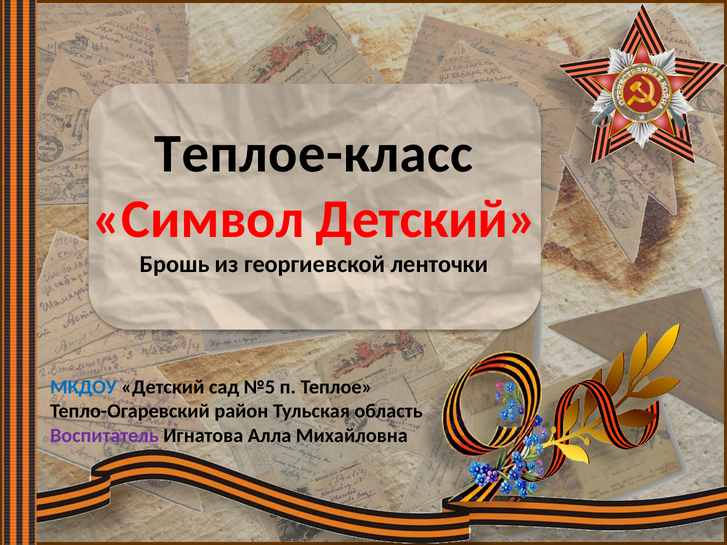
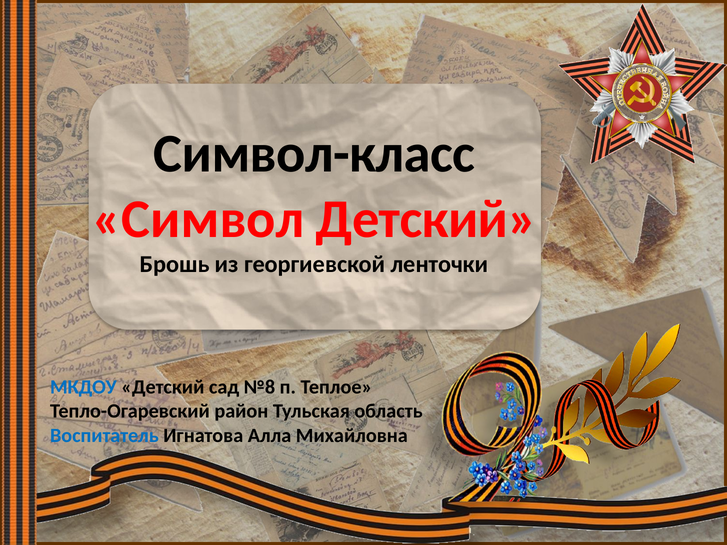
Теплое-класс: Теплое-класс -> Символ-класс
№5: №5 -> №8
Воспитатель colour: purple -> blue
